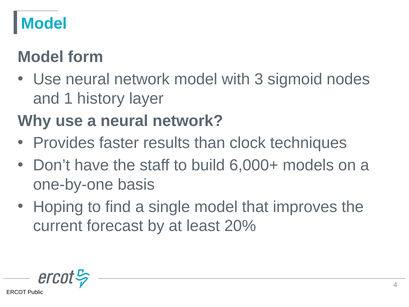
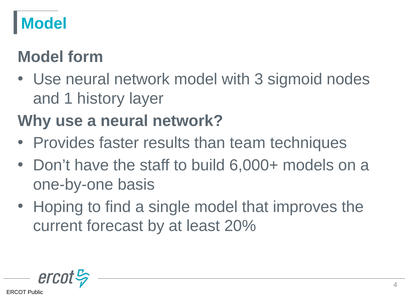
clock: clock -> team
